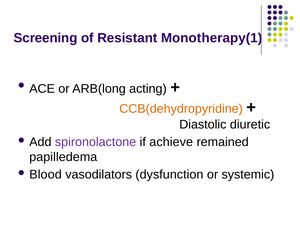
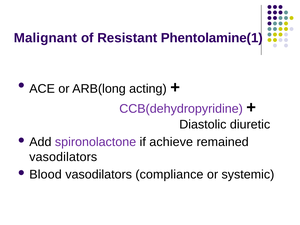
Screening: Screening -> Malignant
Monotherapy(1: Monotherapy(1 -> Phentolamine(1
CCB(dehydropyridine colour: orange -> purple
papilledema at (63, 157): papilledema -> vasodilators
dysfunction: dysfunction -> compliance
